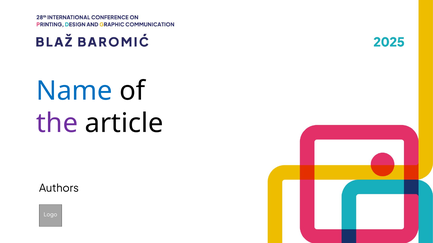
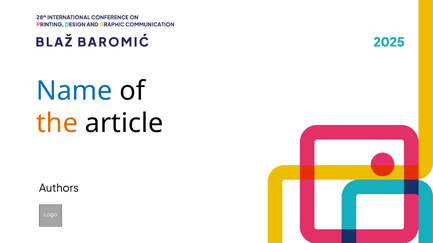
the colour: purple -> orange
